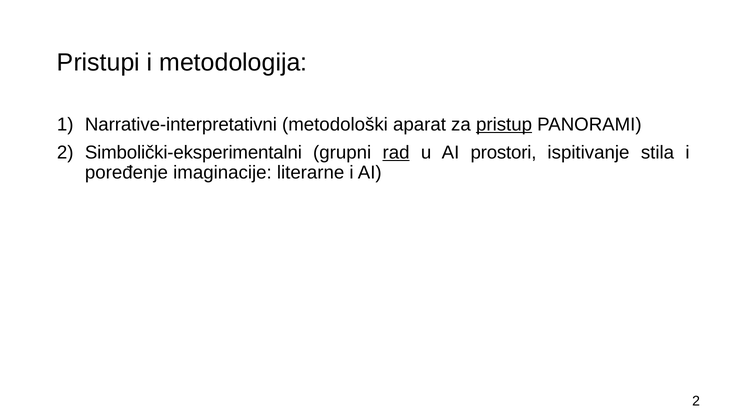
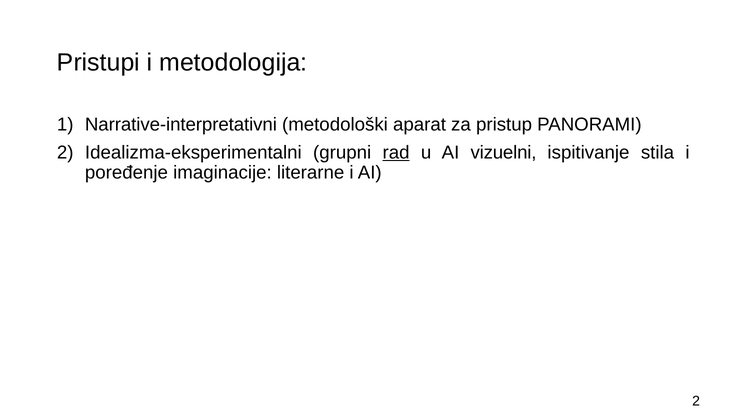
pristup underline: present -> none
Simbolički-eksperimentalni: Simbolički-eksperimentalni -> Idealizma-eksperimentalni
prostori: prostori -> vizuelni
